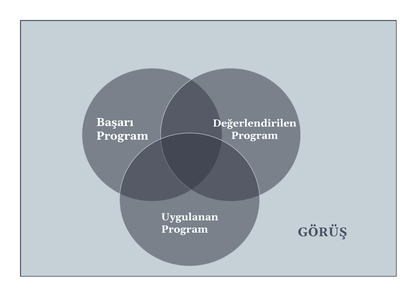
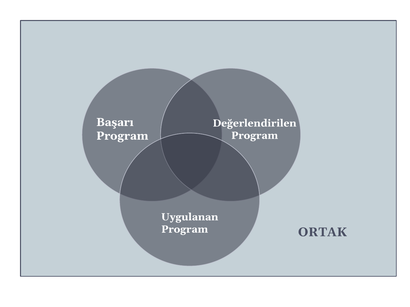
GÖRÜŞ: GÖRÜŞ -> ORTAK
